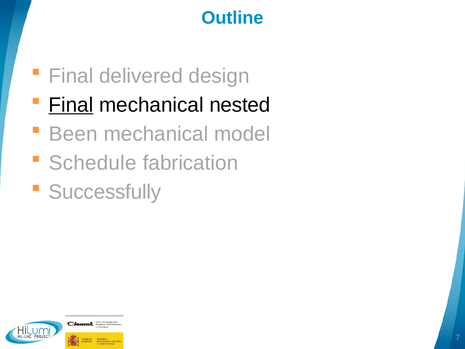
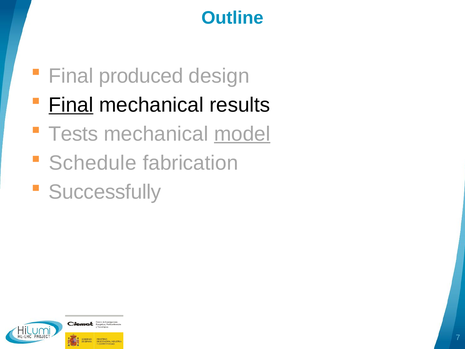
delivered: delivered -> produced
nested: nested -> results
Been: Been -> Tests
model underline: none -> present
